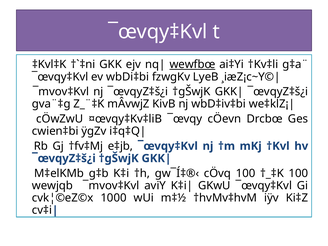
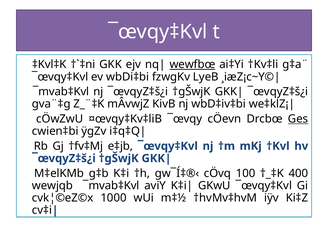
¯mvov‡Kvl at (61, 92): ¯mvov‡Kvl -> ¯mvab‡Kvl
Ges underline: none -> present
†_‡K 100: 100 -> 400
wewjqb ¯mvov‡Kvl: ¯mvov‡Kvl -> ¯mvab‡Kvl
